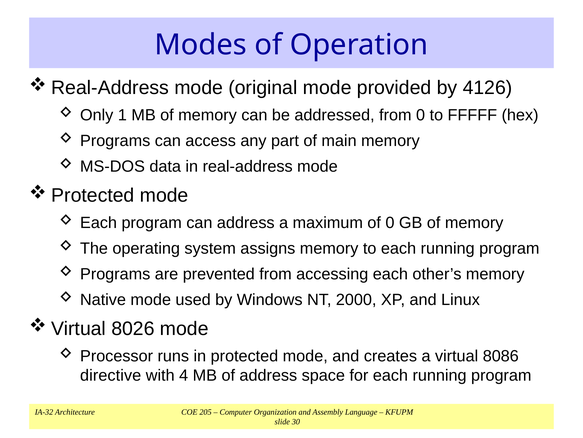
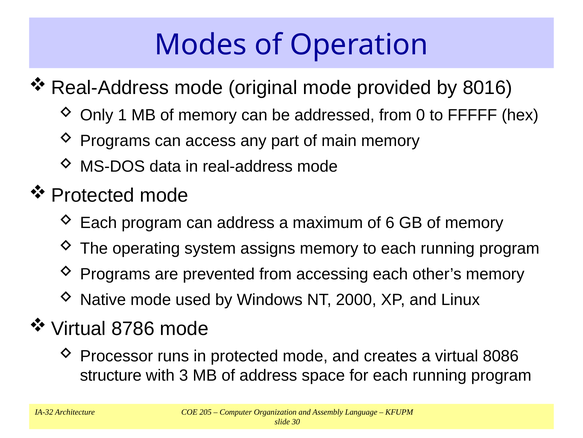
4126: 4126 -> 8016
of 0: 0 -> 6
8026: 8026 -> 8786
directive: directive -> structure
4: 4 -> 3
